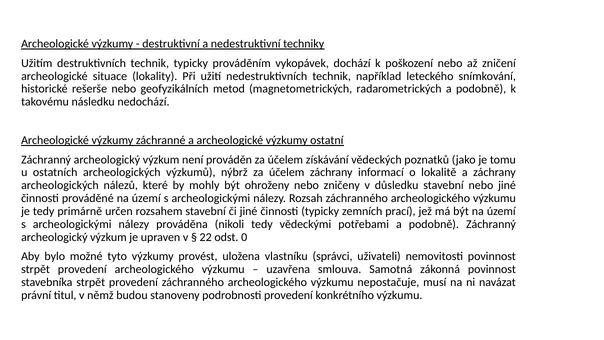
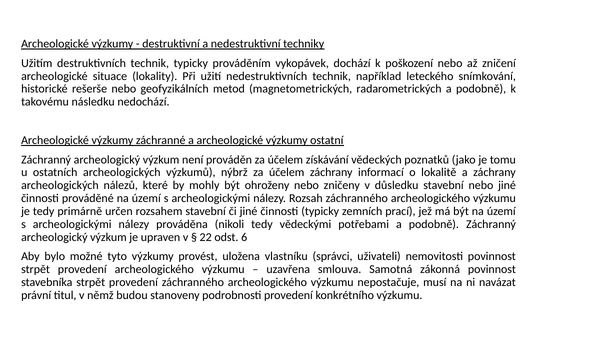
0: 0 -> 6
